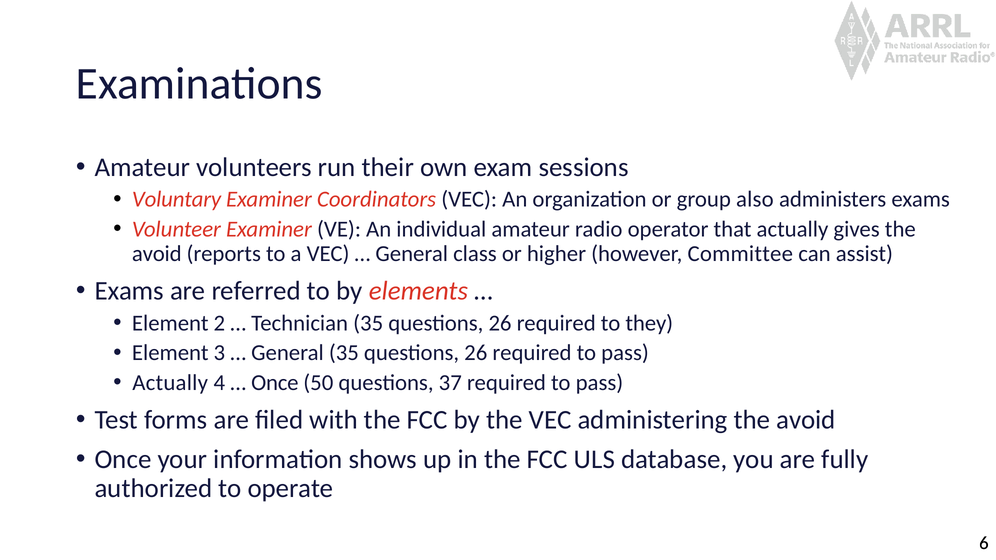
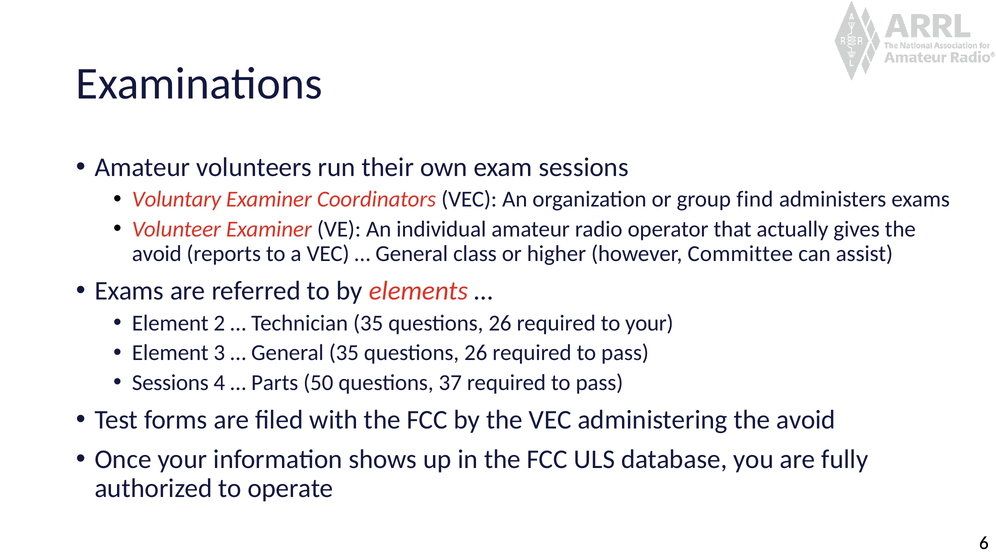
also: also -> find
to they: they -> your
Actually at (170, 383): Actually -> Sessions
Once at (275, 383): Once -> Parts
